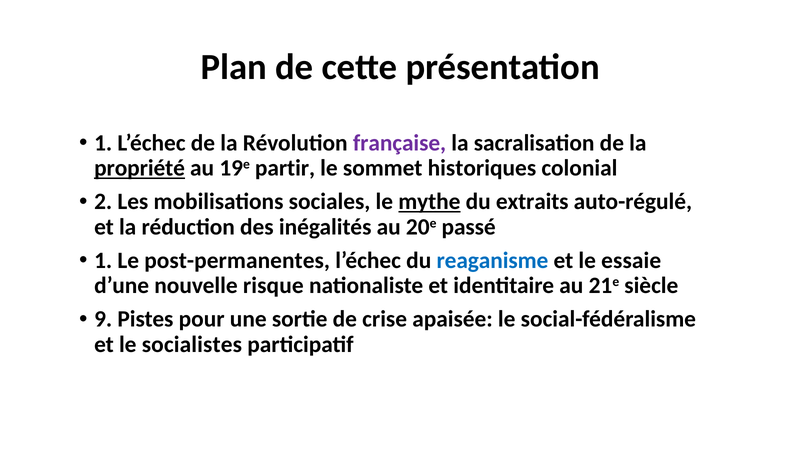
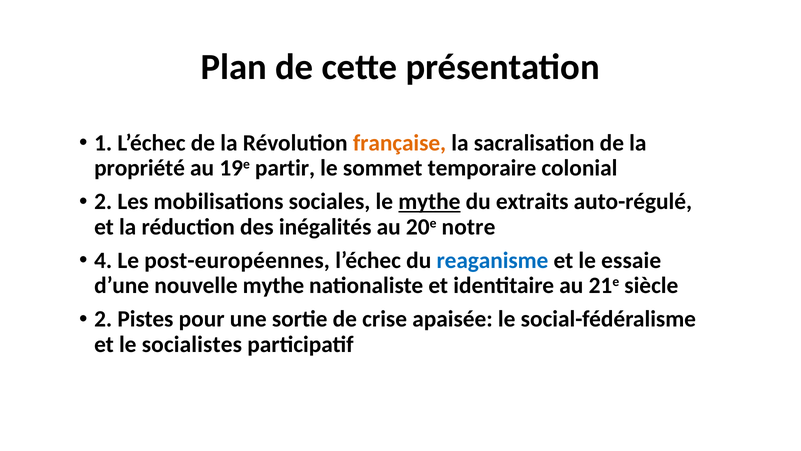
française colour: purple -> orange
propriété underline: present -> none
historiques: historiques -> temporaire
passé: passé -> notre
1 at (103, 260): 1 -> 4
post-permanentes: post-permanentes -> post-européennes
nouvelle risque: risque -> mythe
9 at (103, 319): 9 -> 2
